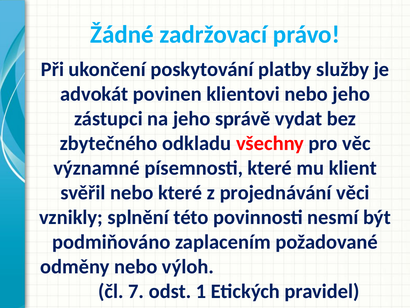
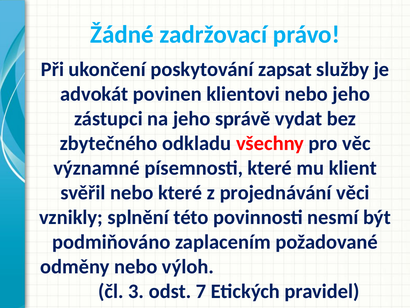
platby: platby -> zapsat
7: 7 -> 3
1: 1 -> 7
